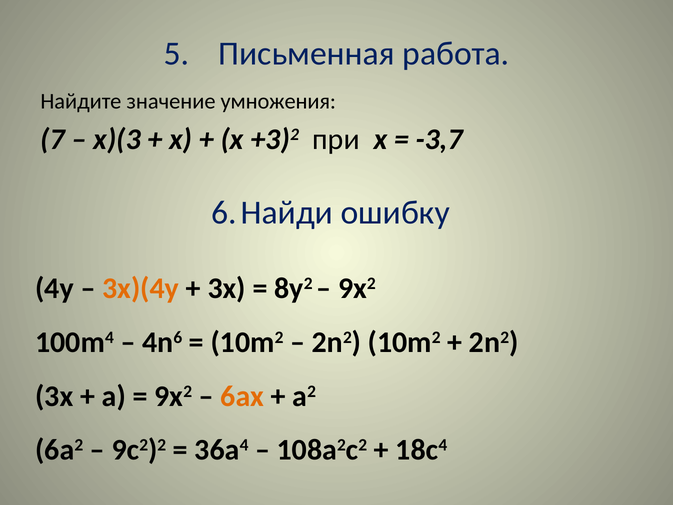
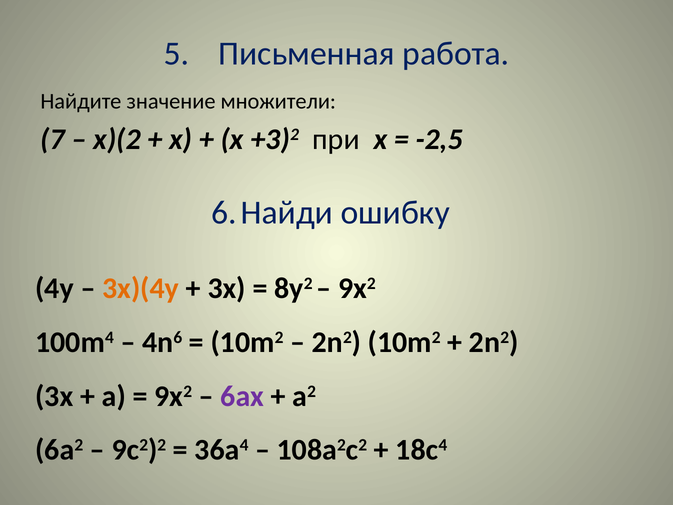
умножения: умножения -> множители
х)(3: х)(3 -> х)(2
-3,7: -3,7 -> -2,5
6ax colour: orange -> purple
